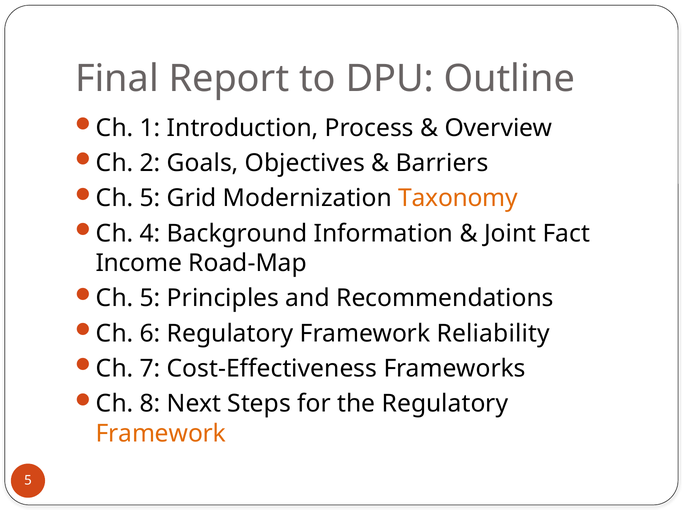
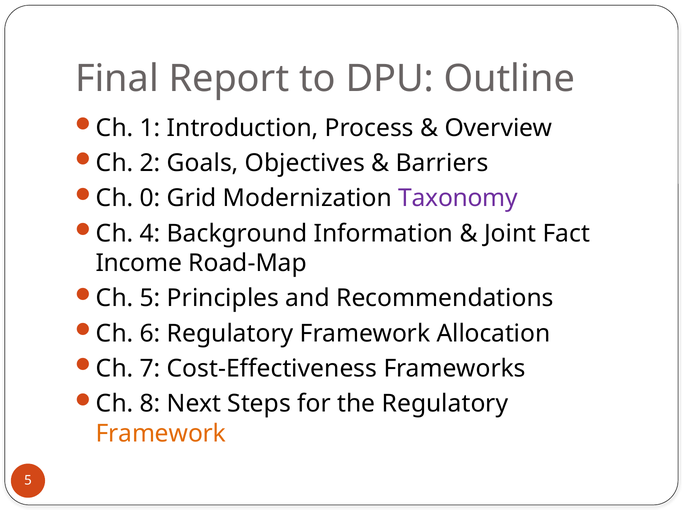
5 at (150, 198): 5 -> 0
Taxonomy colour: orange -> purple
Reliability: Reliability -> Allocation
